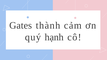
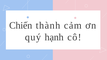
Gates: Gates -> Chiến
